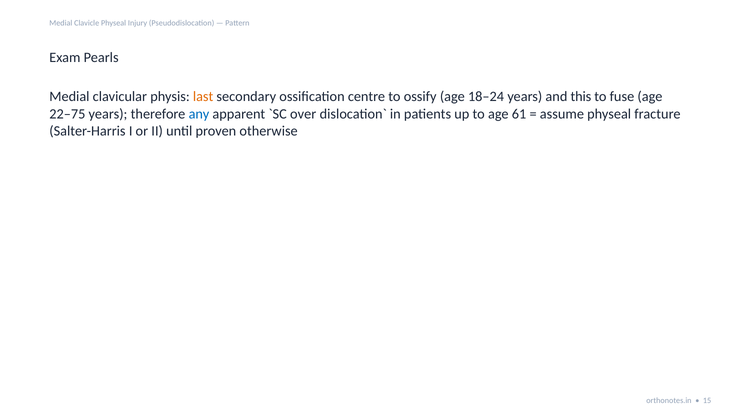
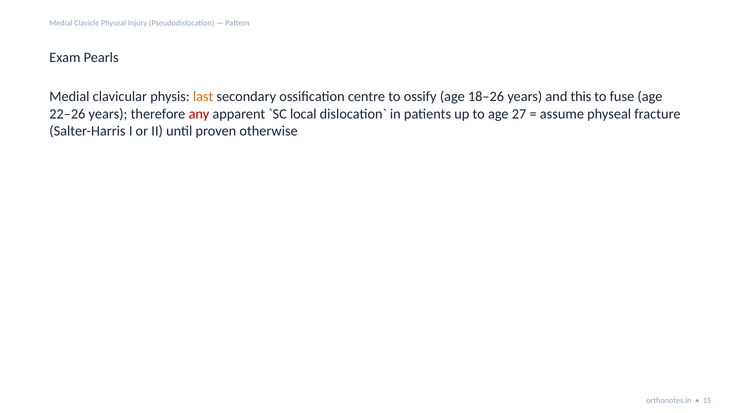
18–24: 18–24 -> 18–26
22–75: 22–75 -> 22–26
any colour: blue -> red
over: over -> local
61: 61 -> 27
